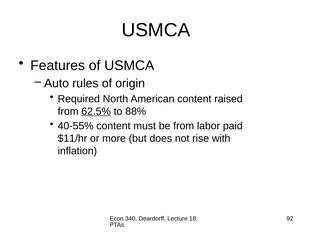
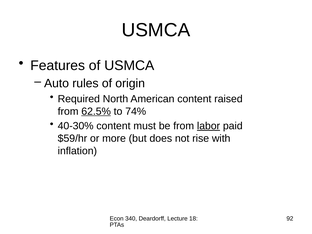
88%: 88% -> 74%
40-55%: 40-55% -> 40-30%
labor underline: none -> present
$11/hr: $11/hr -> $59/hr
